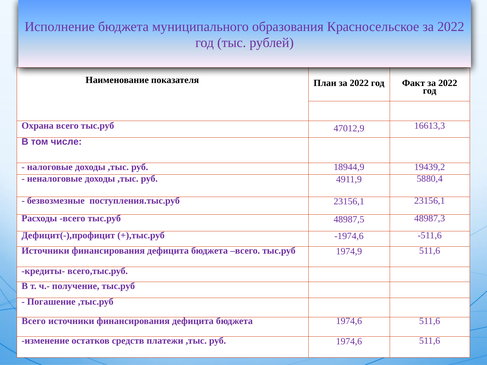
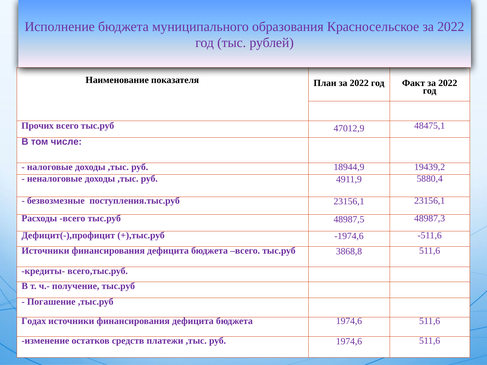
Охрана: Охрана -> Прочих
16613,3: 16613,3 -> 48475,1
1974,9: 1974,9 -> 3868,8
Всего at (34, 321): Всего -> Годах
